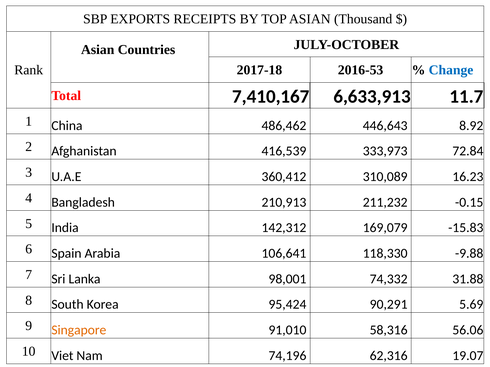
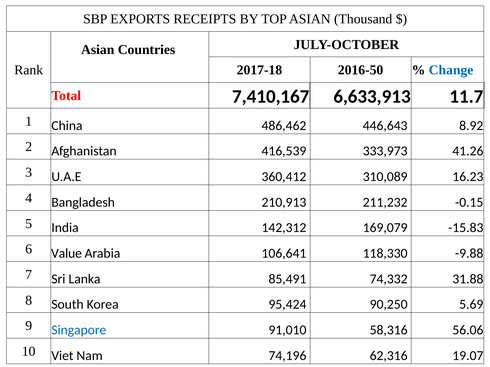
2016-53: 2016-53 -> 2016-50
72.84: 72.84 -> 41.26
Spain: Spain -> Value
98,001: 98,001 -> 85,491
90,291: 90,291 -> 90,250
Singapore colour: orange -> blue
